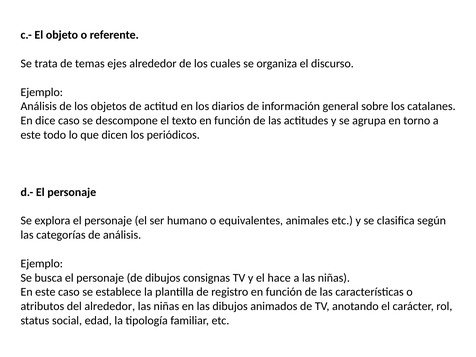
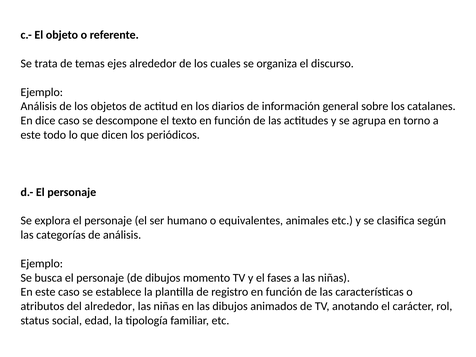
consignas: consignas -> momento
hace: hace -> fases
